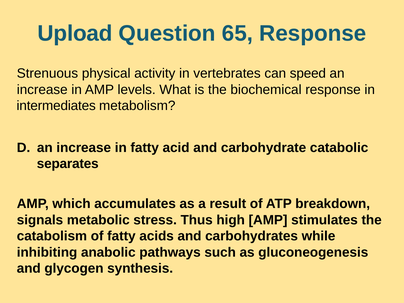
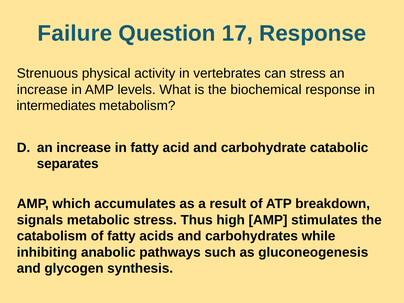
Upload: Upload -> Failure
65: 65 -> 17
can speed: speed -> stress
